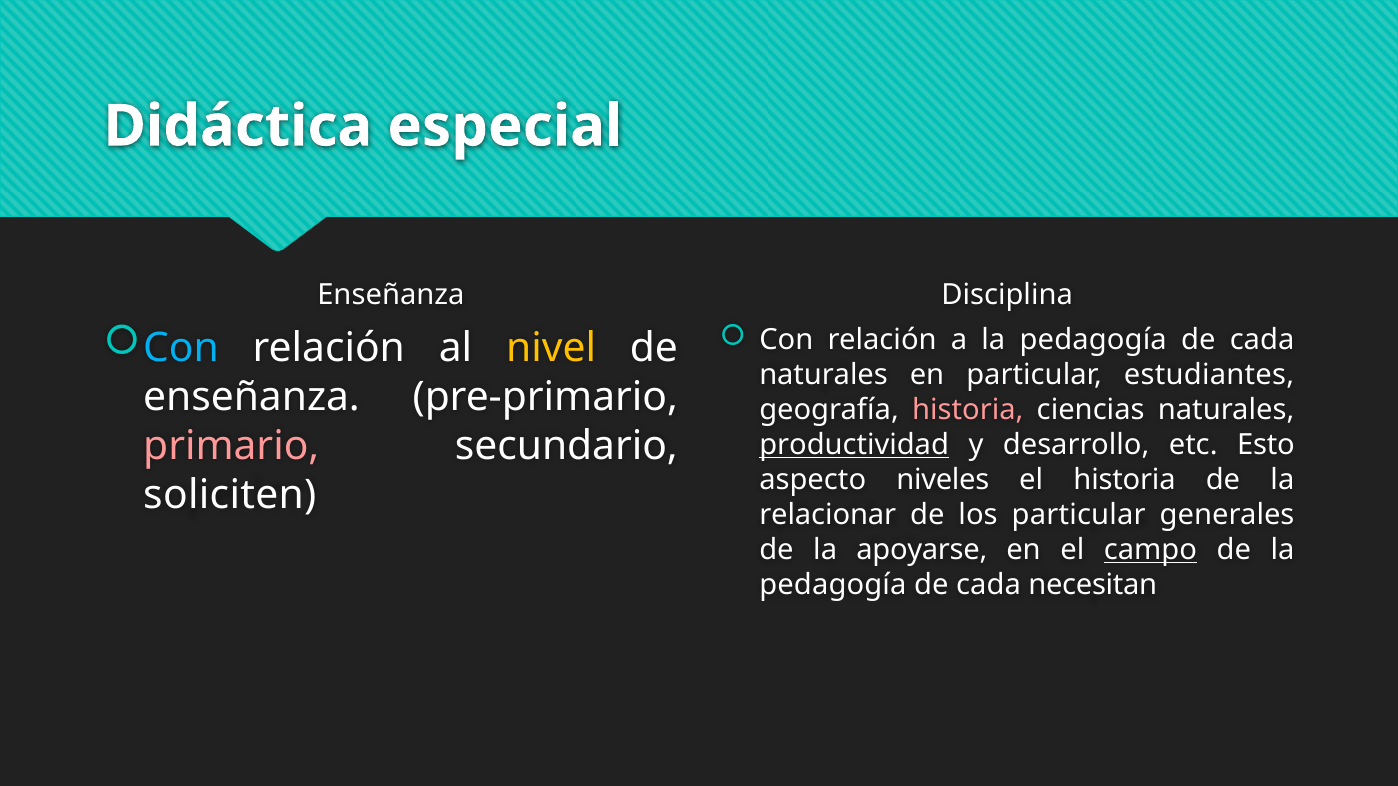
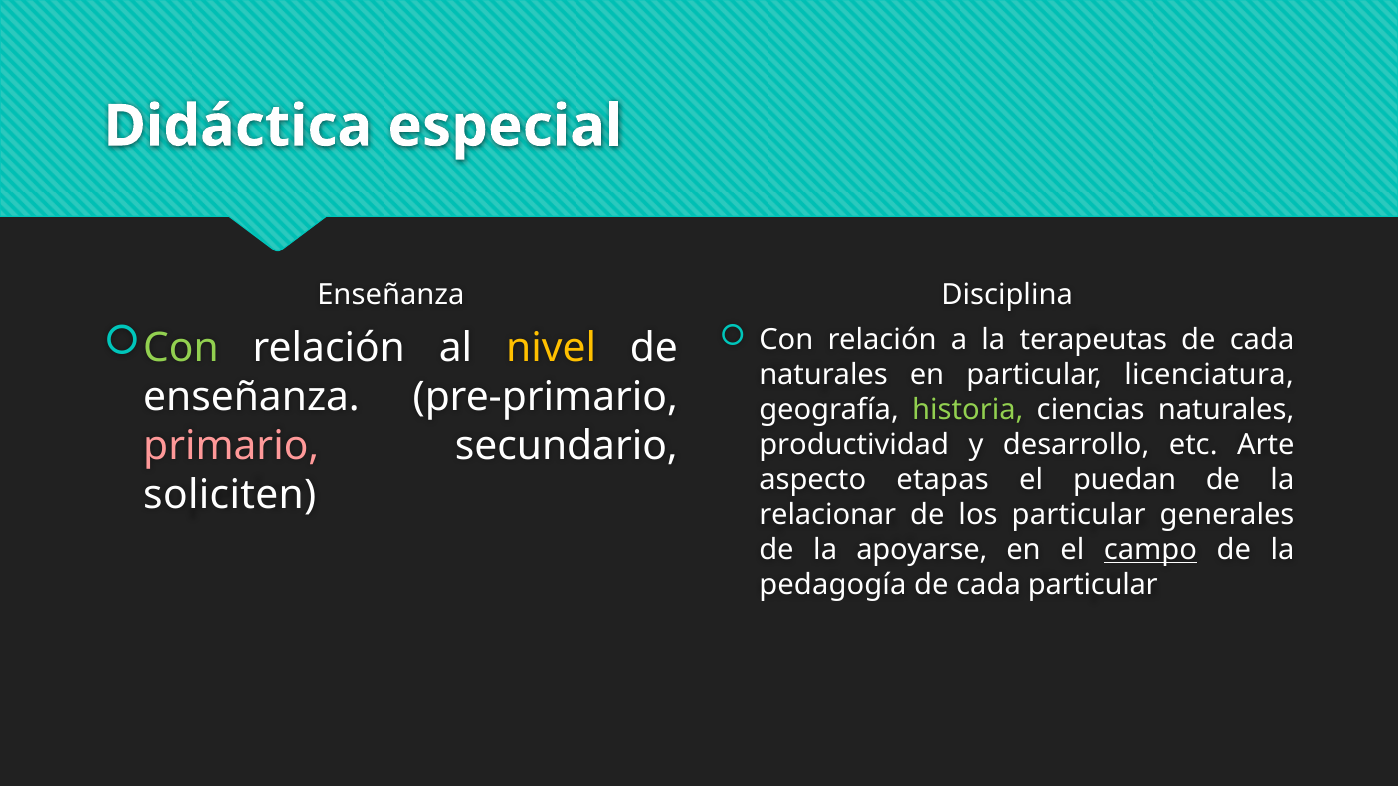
a la pedagogía: pedagogía -> terapeutas
Con at (181, 348) colour: light blue -> light green
estudiantes: estudiantes -> licenciatura
historia at (968, 410) colour: pink -> light green
productividad underline: present -> none
Esto: Esto -> Arte
niveles: niveles -> etapas
el historia: historia -> puedan
cada necesitan: necesitan -> particular
